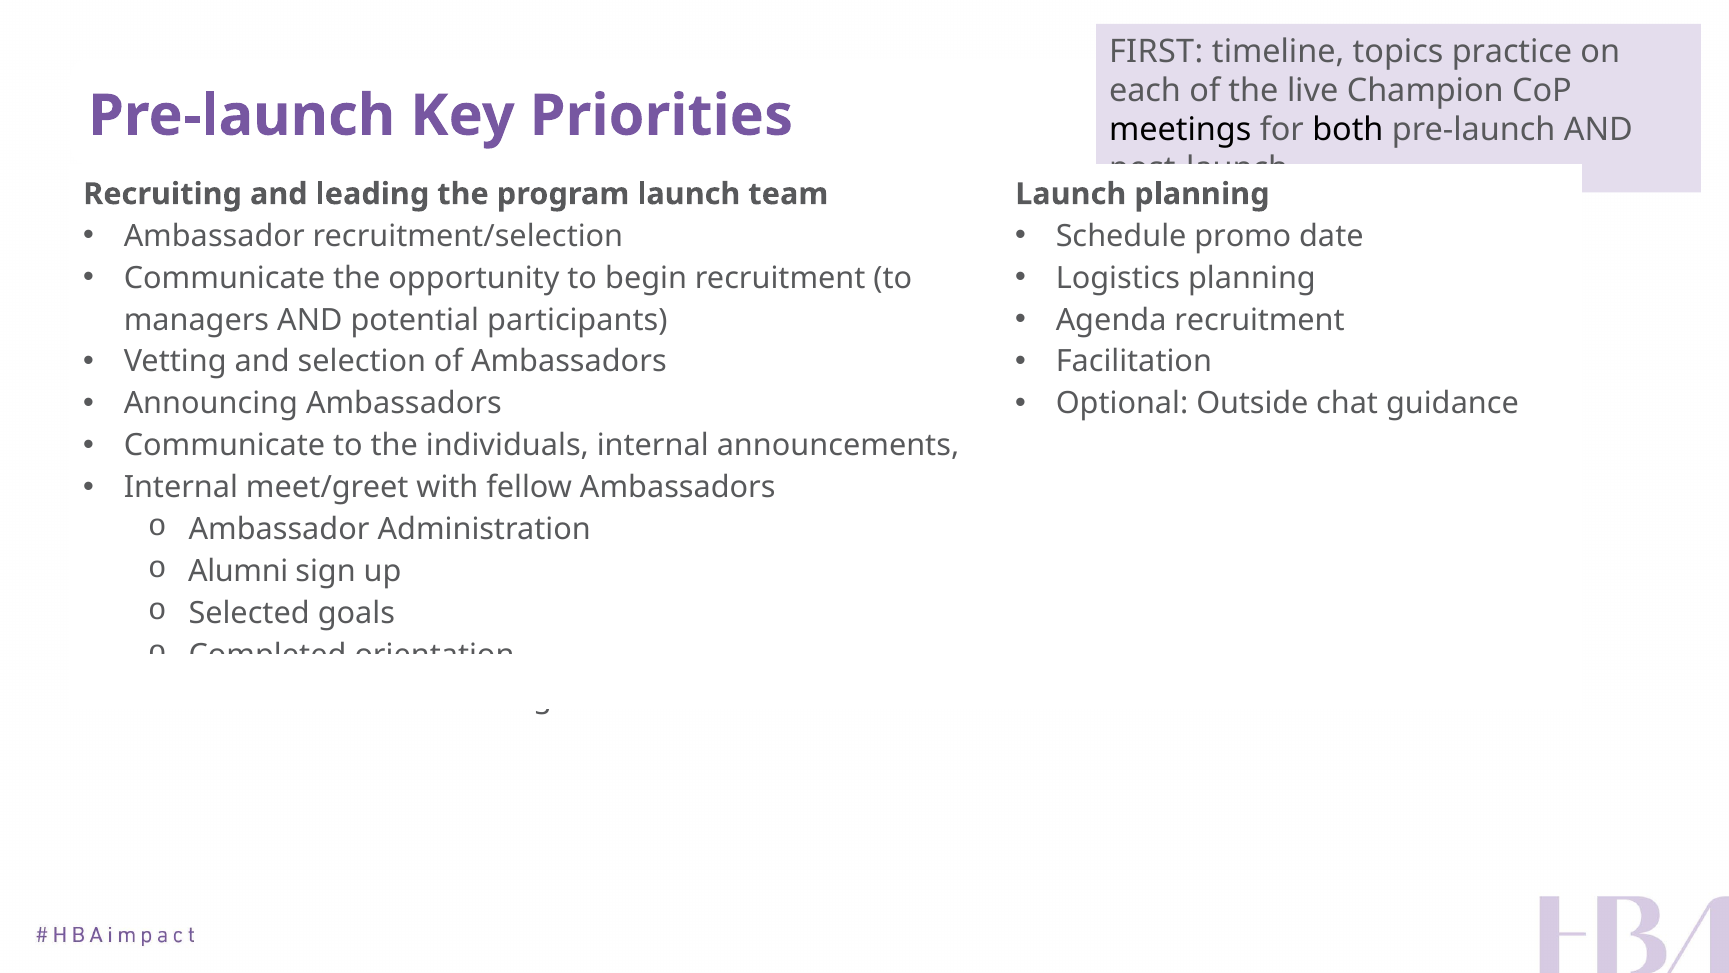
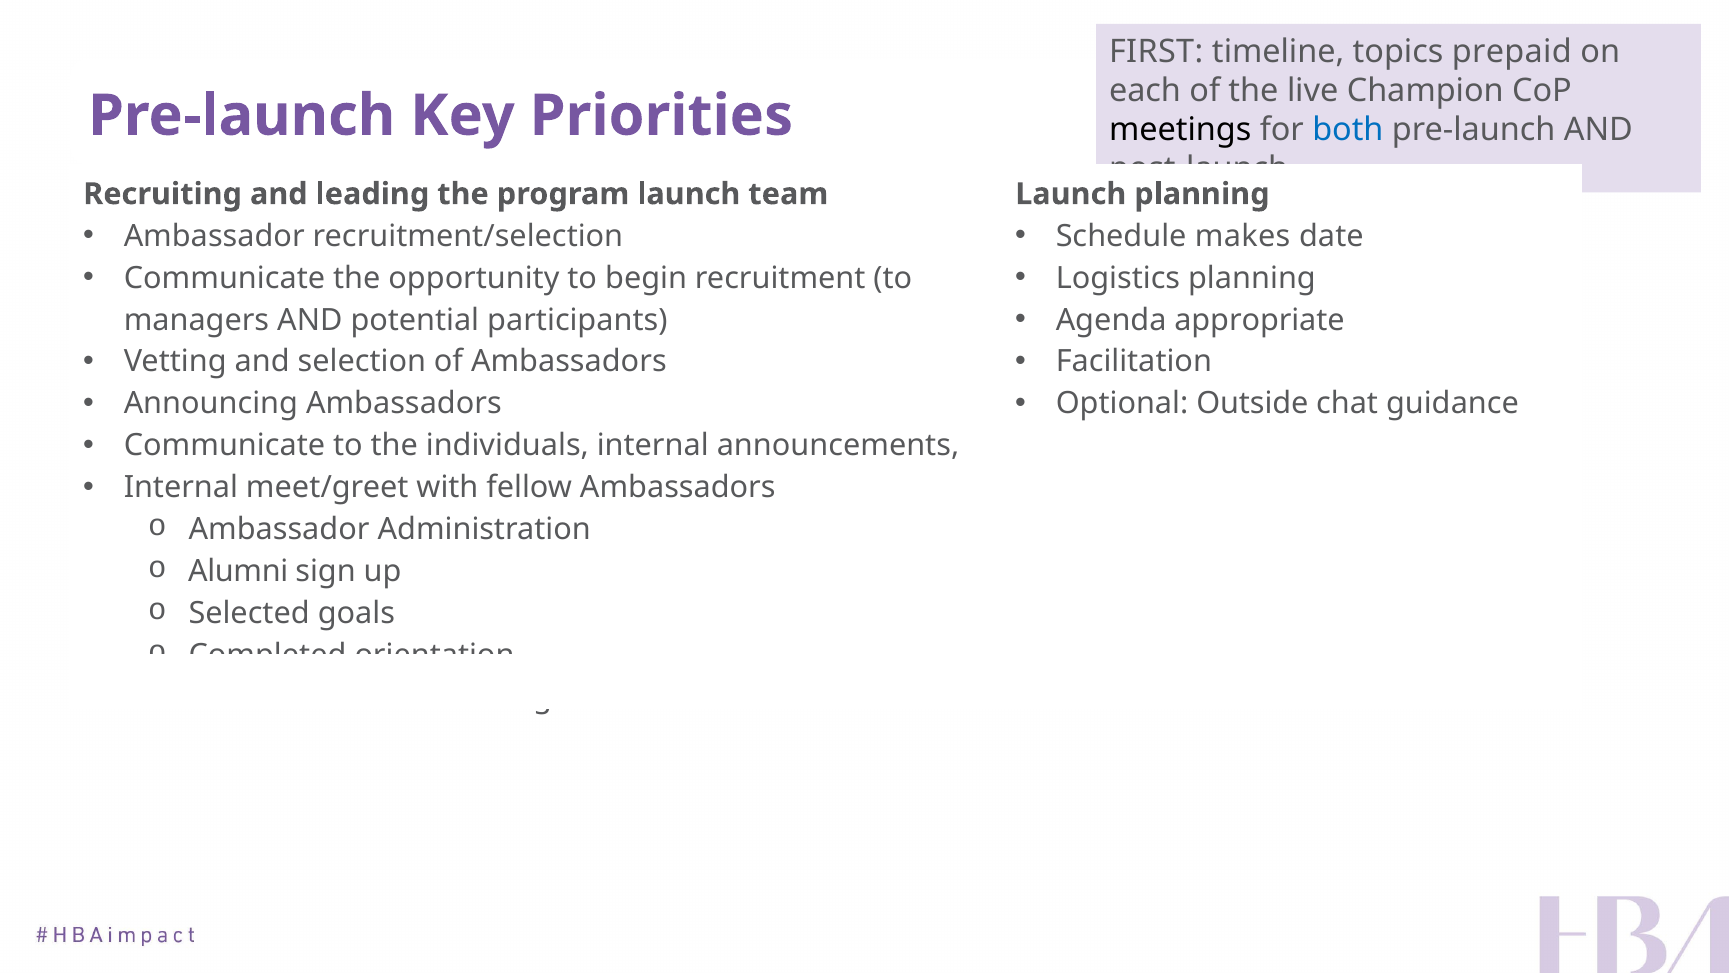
practice: practice -> prepaid
both colour: black -> blue
promo: promo -> makes
Agenda recruitment: recruitment -> appropriate
